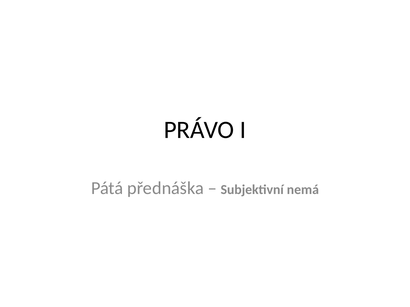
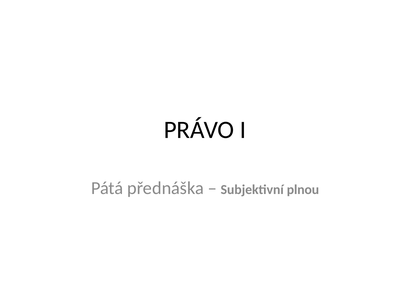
nemá: nemá -> plnou
